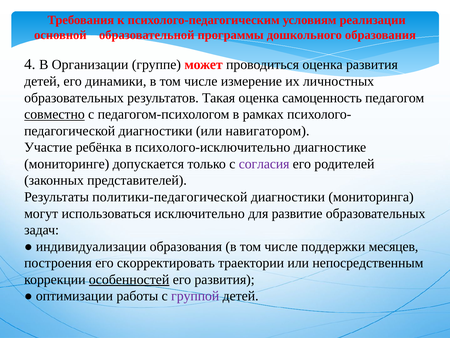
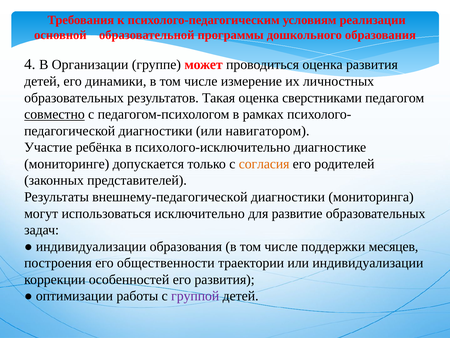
самоценность: самоценность -> сверстниками
согласия colour: purple -> orange
политики-педагогической: политики-педагогической -> внешнему-педагогической
скорректировать: скорректировать -> общественности
или непосредственным: непосредственным -> индивидуализации
особенностей underline: present -> none
